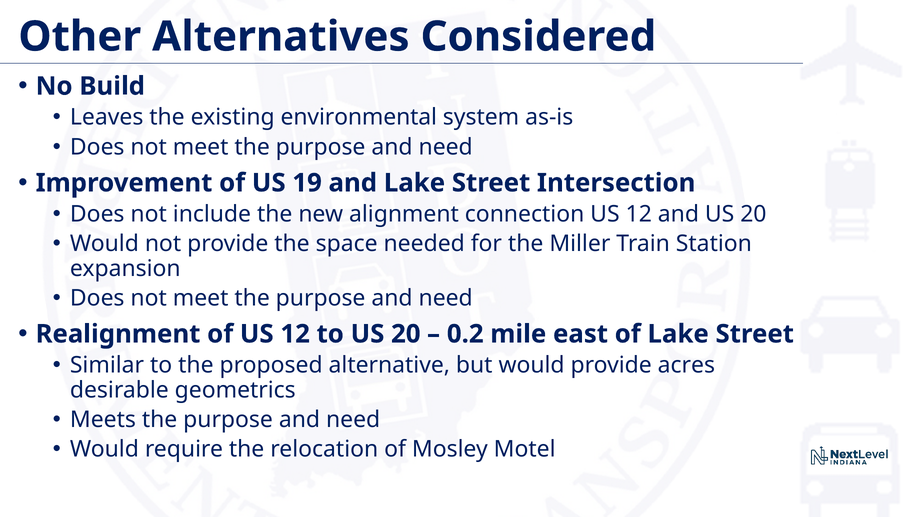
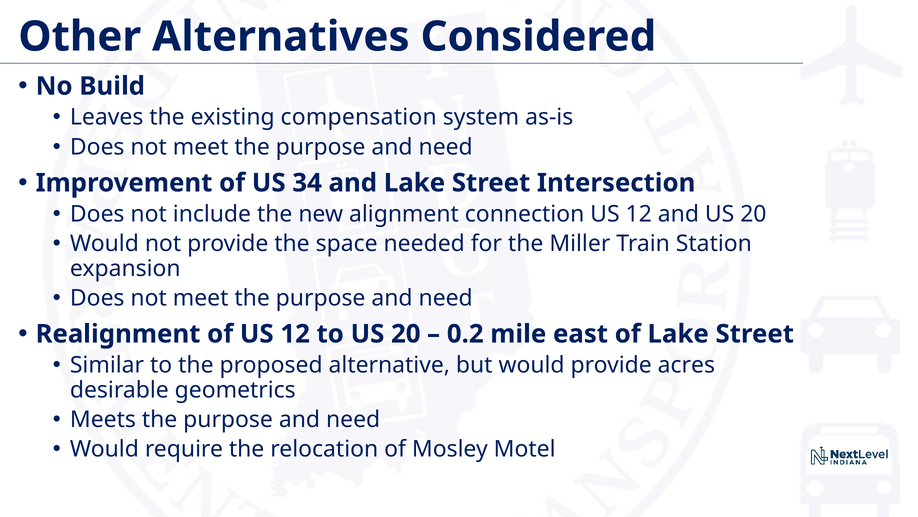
environmental: environmental -> compensation
19: 19 -> 34
